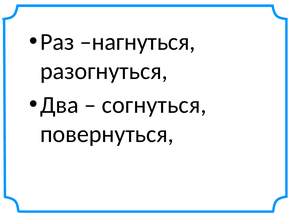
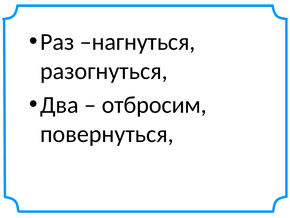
согнуться: согнуться -> отбросим
